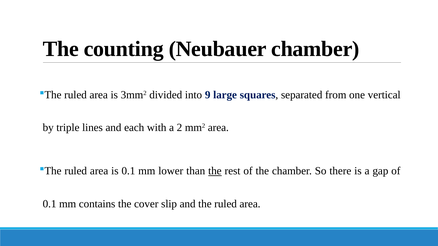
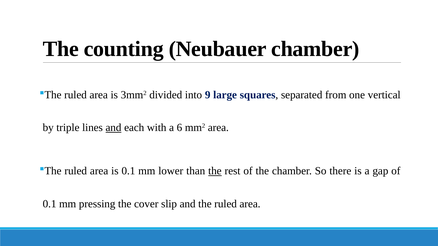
and at (113, 128) underline: none -> present
2: 2 -> 6
contains: contains -> pressing
